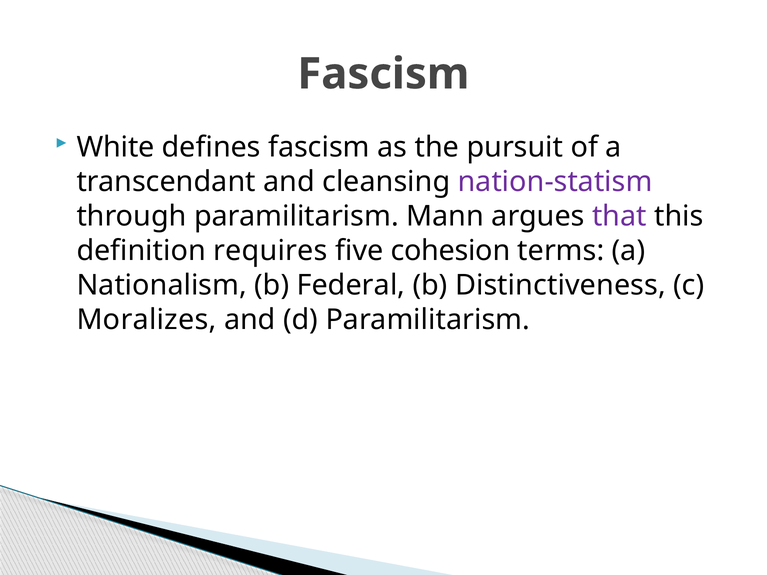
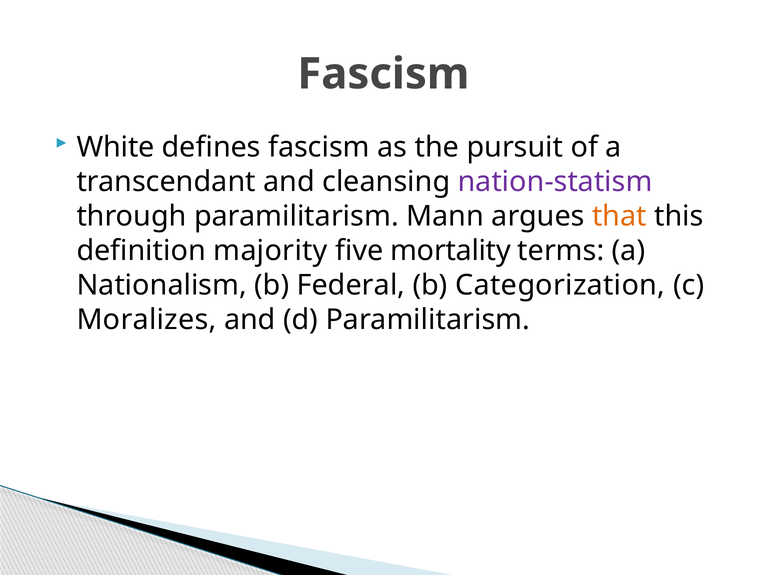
that colour: purple -> orange
requires: requires -> majority
cohesion: cohesion -> mortality
Distinctiveness: Distinctiveness -> Categorization
